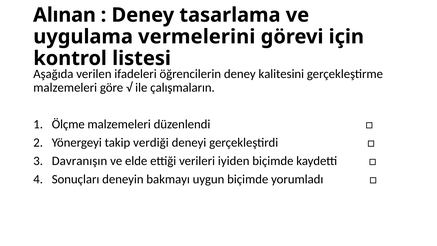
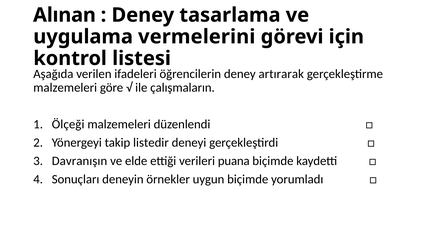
kalitesini: kalitesini -> artırarak
Ölçme: Ölçme -> Ölçeği
verdiği: verdiği -> listedir
iyiden: iyiden -> puana
bakmayı: bakmayı -> örnekler
